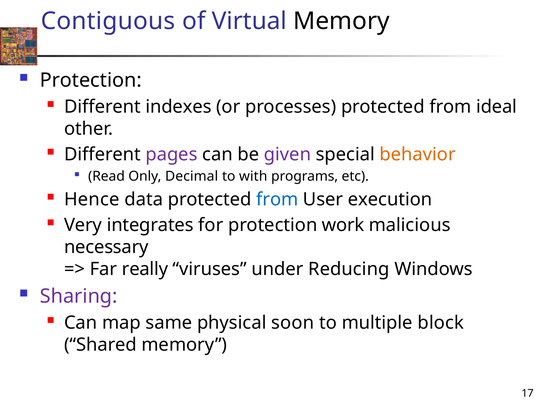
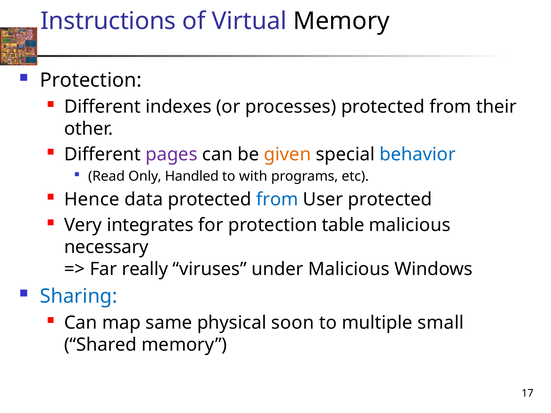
Contiguous: Contiguous -> Instructions
ideal: ideal -> their
given colour: purple -> orange
behavior colour: orange -> blue
Decimal: Decimal -> Handled
User execution: execution -> protected
work: work -> table
under Reducing: Reducing -> Malicious
Sharing colour: purple -> blue
block: block -> small
